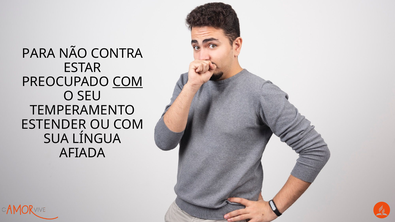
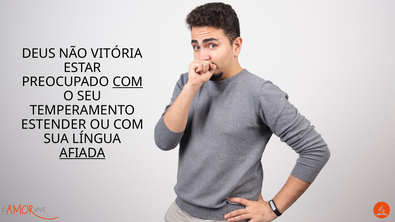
PARA: PARA -> DEUS
CONTRA: CONTRA -> VITÓRIA
AFIADA underline: none -> present
